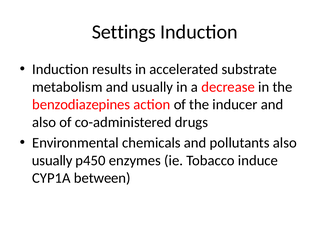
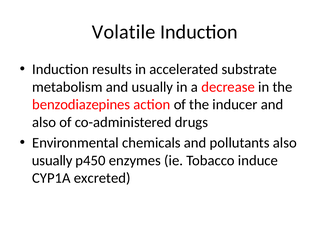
Settings: Settings -> Volatile
between: between -> excreted
